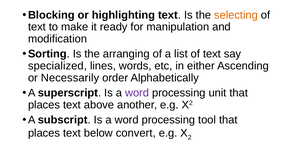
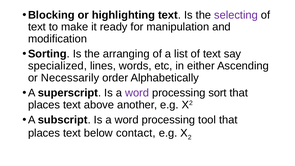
selecting colour: orange -> purple
unit: unit -> sort
convert: convert -> contact
